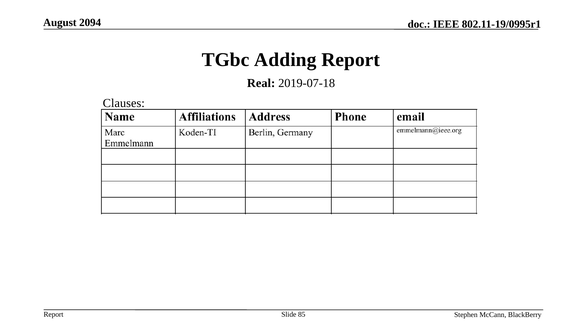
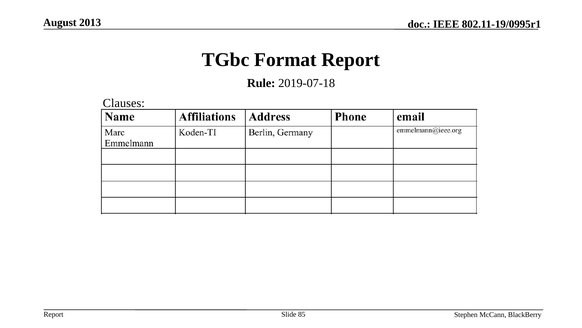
2094: 2094 -> 2013
Adding: Adding -> Format
Real: Real -> Rule
